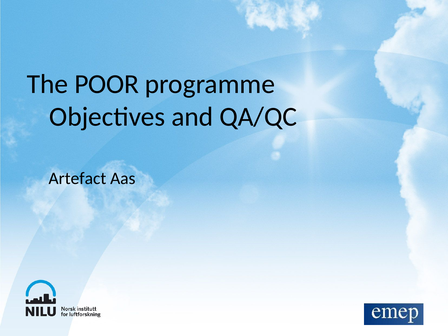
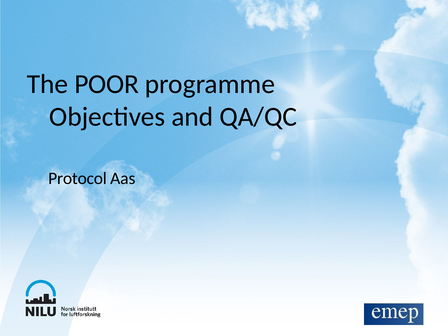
Artefact: Artefact -> Protocol
